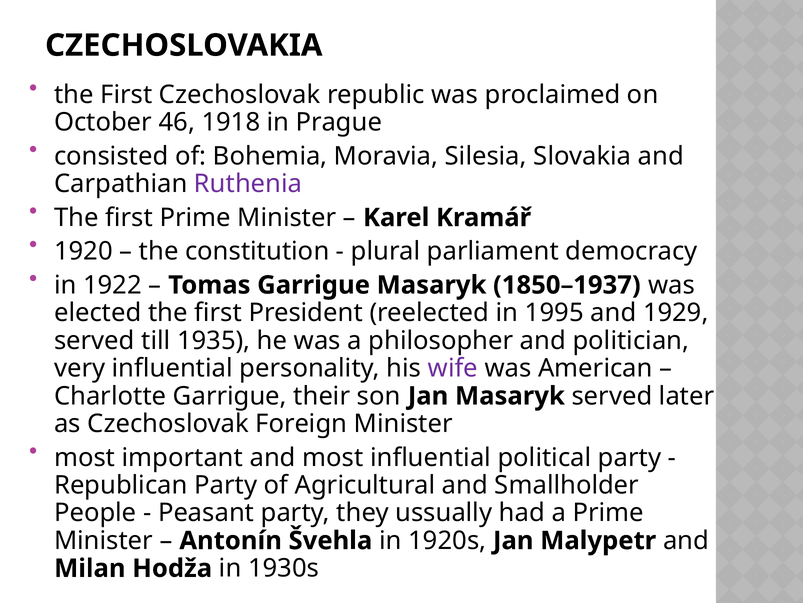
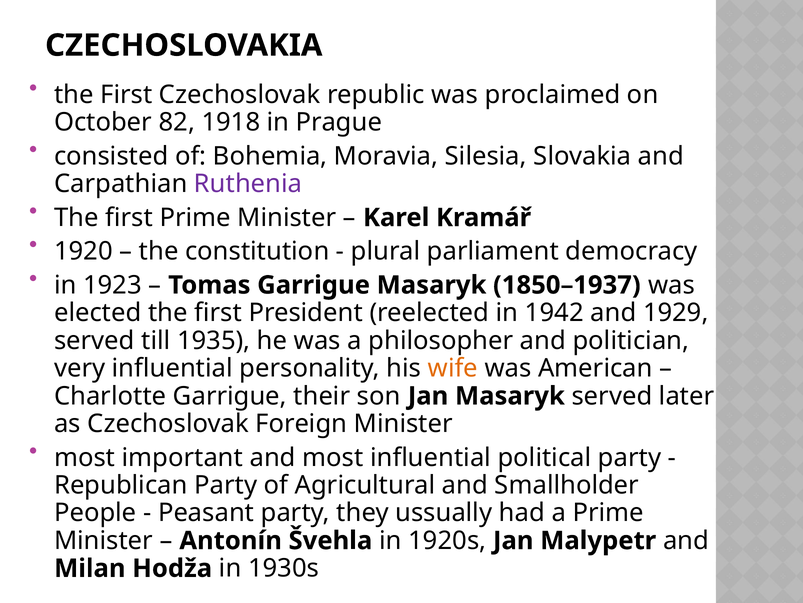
46: 46 -> 82
1922: 1922 -> 1923
1995: 1995 -> 1942
wife colour: purple -> orange
